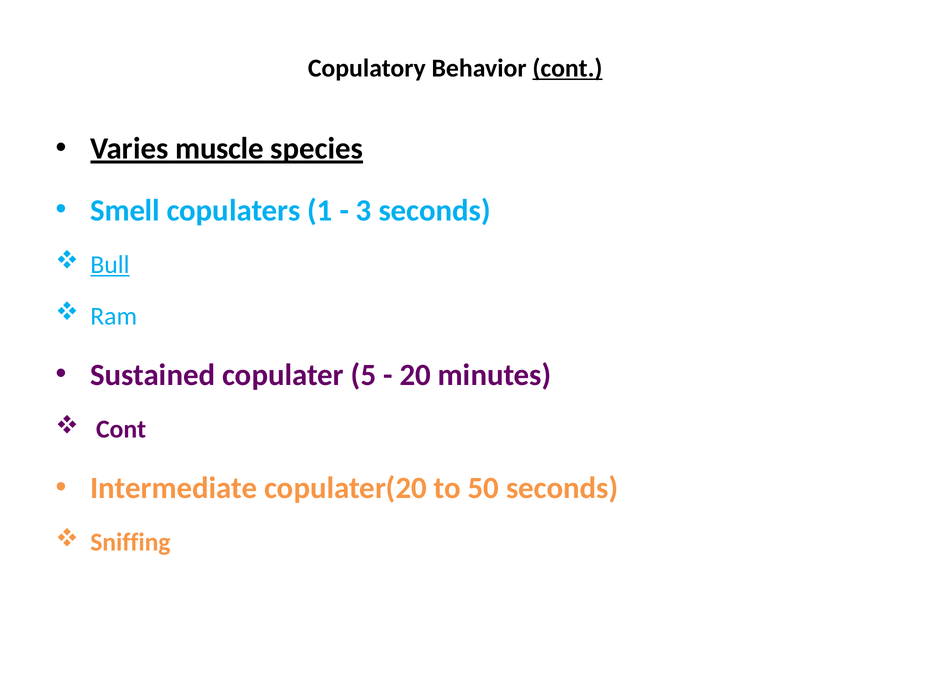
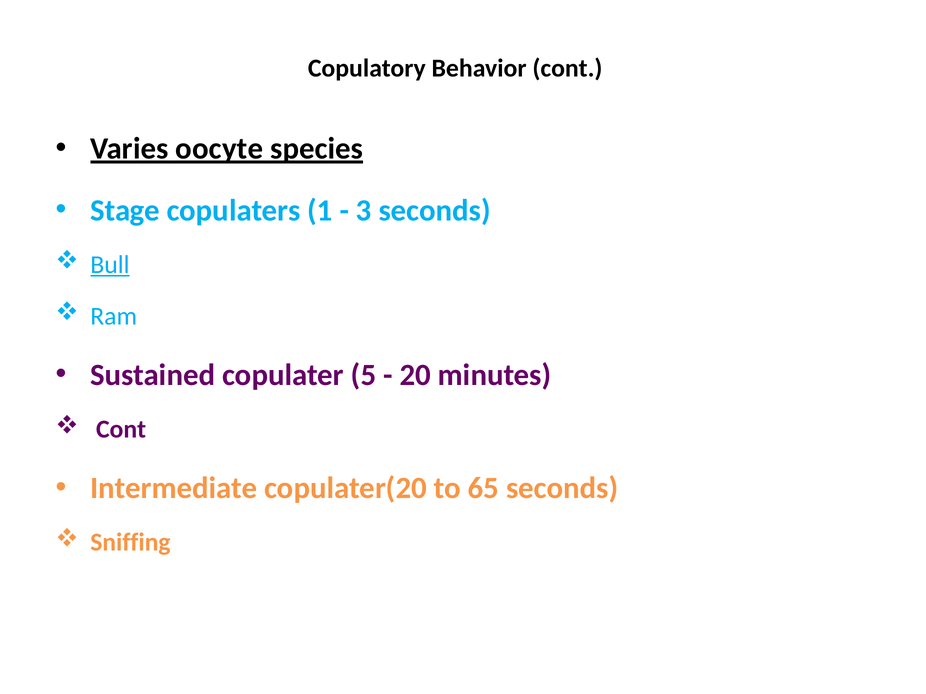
cont at (567, 68) underline: present -> none
muscle: muscle -> oocyte
Smell: Smell -> Stage
50: 50 -> 65
